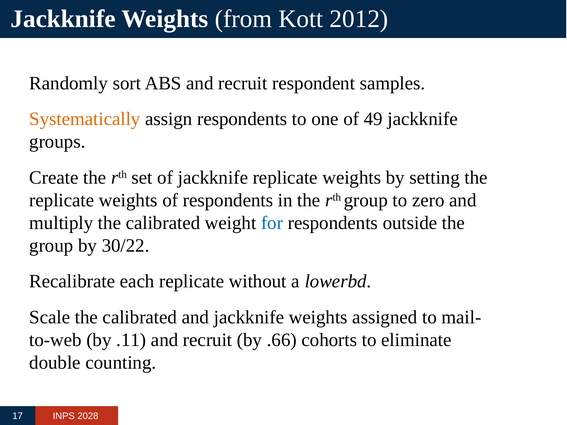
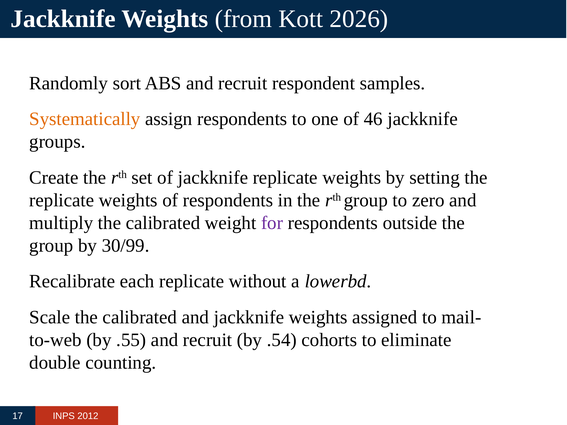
2012: 2012 -> 2026
49: 49 -> 46
for colour: blue -> purple
30/22: 30/22 -> 30/99
.11: .11 -> .55
.66: .66 -> .54
2028: 2028 -> 2012
